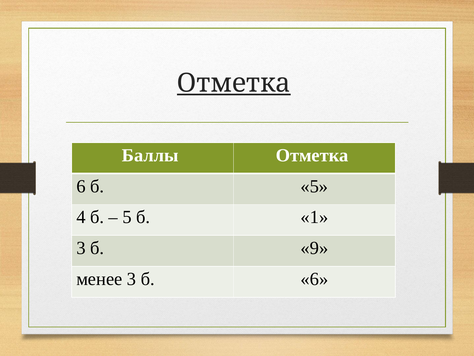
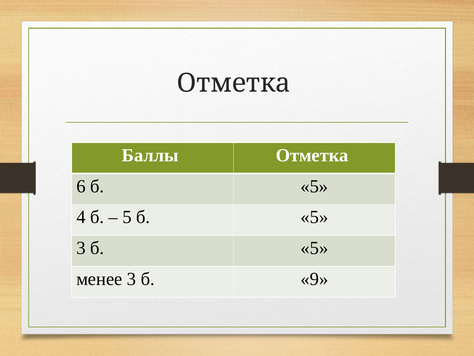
Отметка at (234, 83) underline: present -> none
5 б 1: 1 -> 5
3 б 9: 9 -> 5
б 6: 6 -> 9
